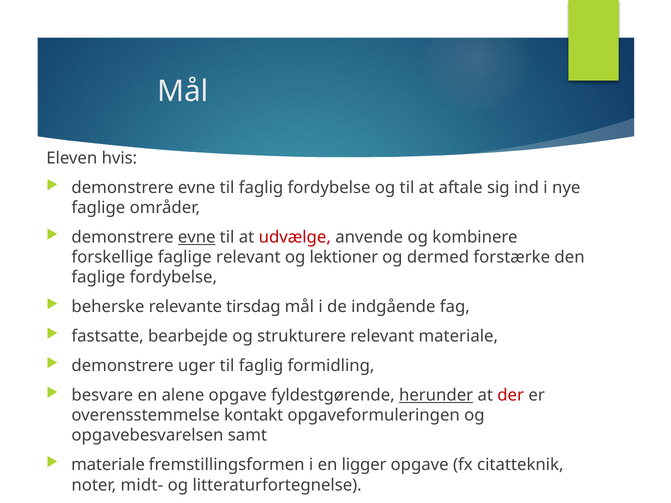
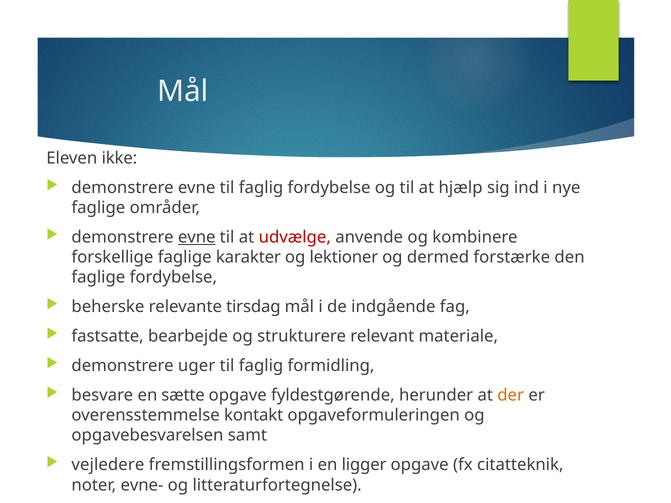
hvis: hvis -> ikke
aftale: aftale -> hjælp
faglige relevant: relevant -> karakter
alene: alene -> sætte
herunder underline: present -> none
der colour: red -> orange
materiale at (108, 465): materiale -> vejledere
midt-: midt- -> evne-
